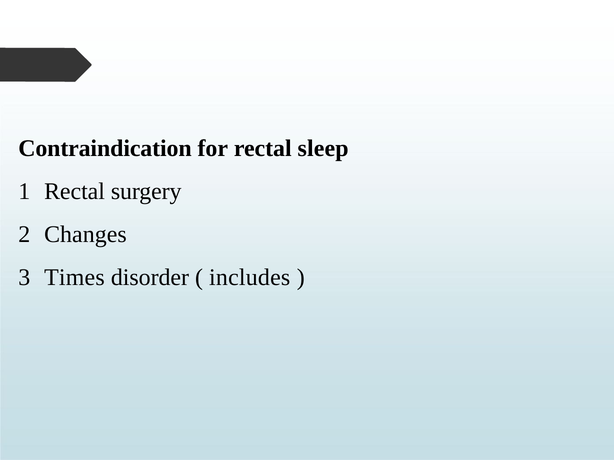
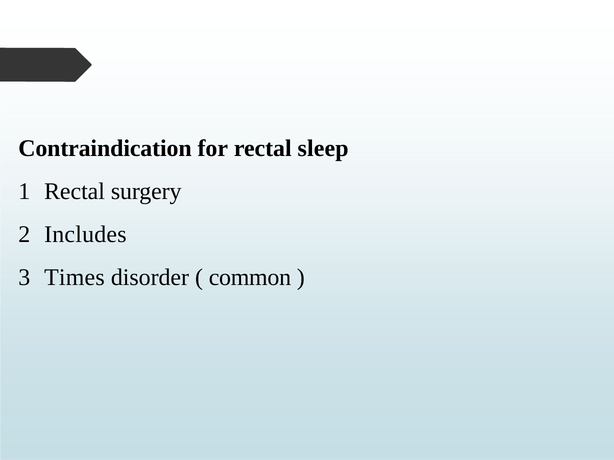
Changes: Changes -> Includes
includes: includes -> common
